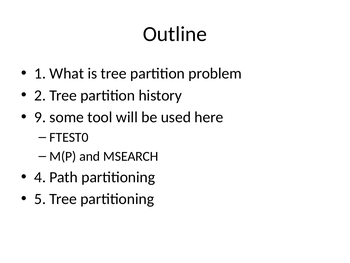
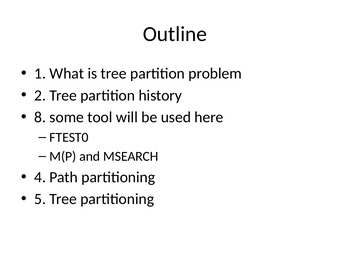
9: 9 -> 8
